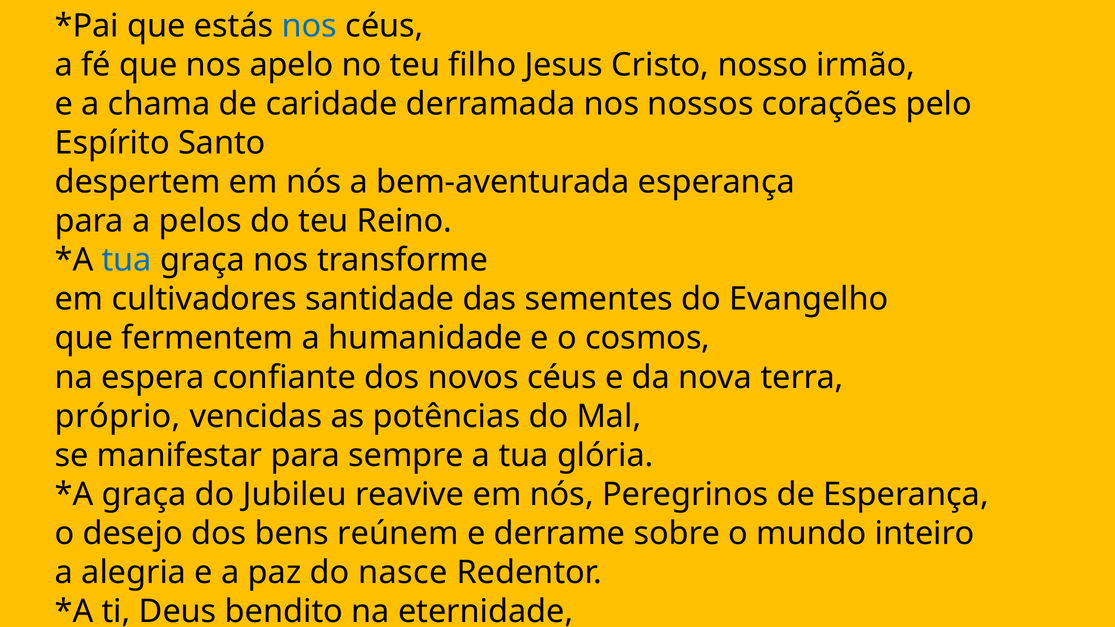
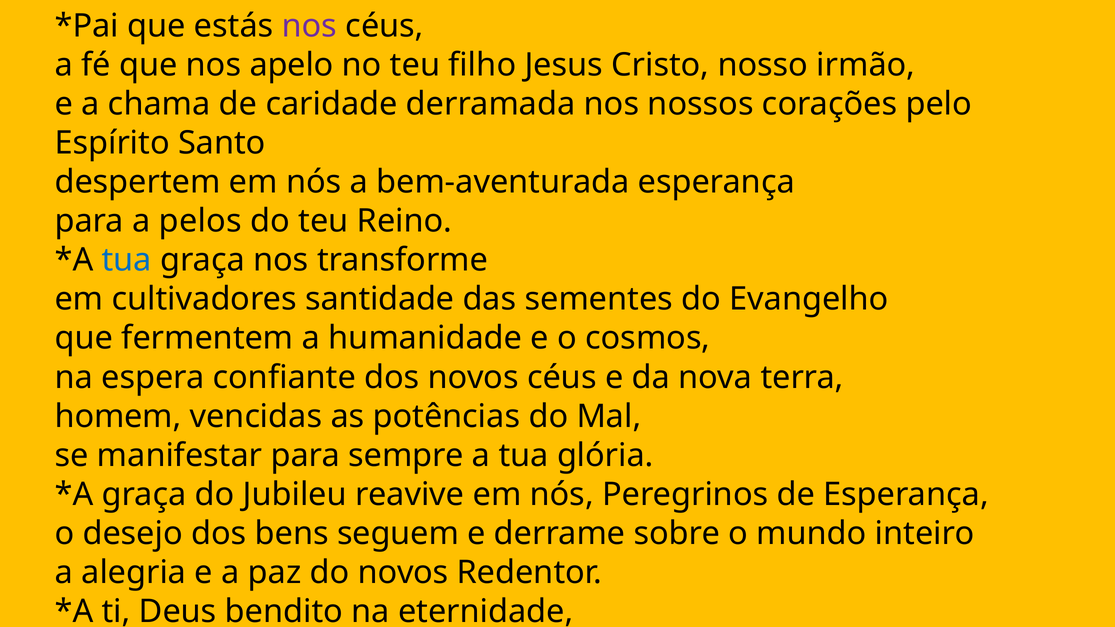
nos at (309, 26) colour: blue -> purple
próprio: próprio -> homem
reúnem: reúnem -> seguem
do nasce: nasce -> novos
